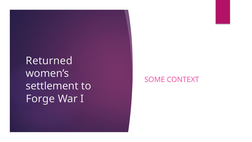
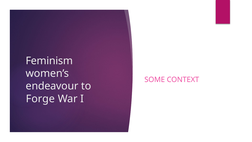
Returned: Returned -> Feminism
settlement: settlement -> endeavour
